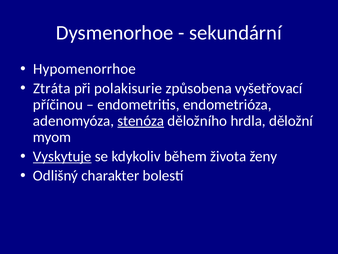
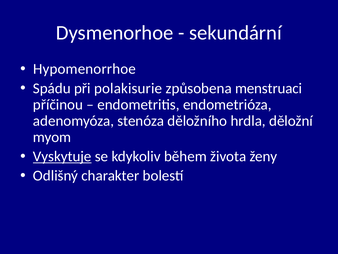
Ztráta: Ztráta -> Spádu
vyšetřovací: vyšetřovací -> menstruaci
stenóza underline: present -> none
